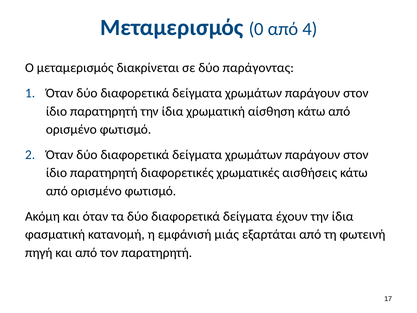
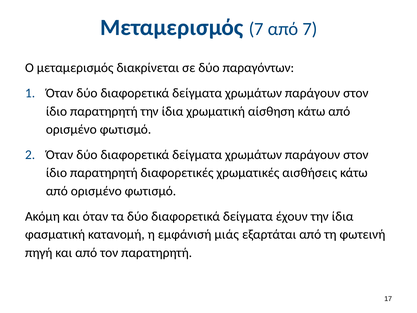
Μεταμερισμός 0: 0 -> 7
από 4: 4 -> 7
παράγοντας: παράγοντας -> παραγόντων
